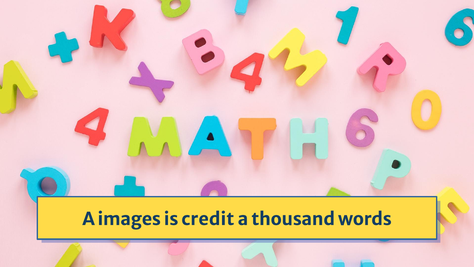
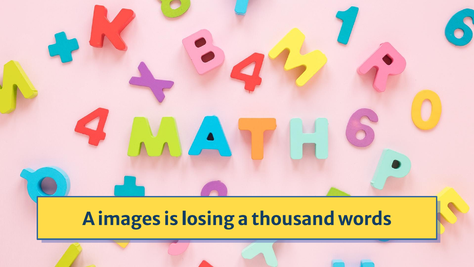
credit: credit -> losing
